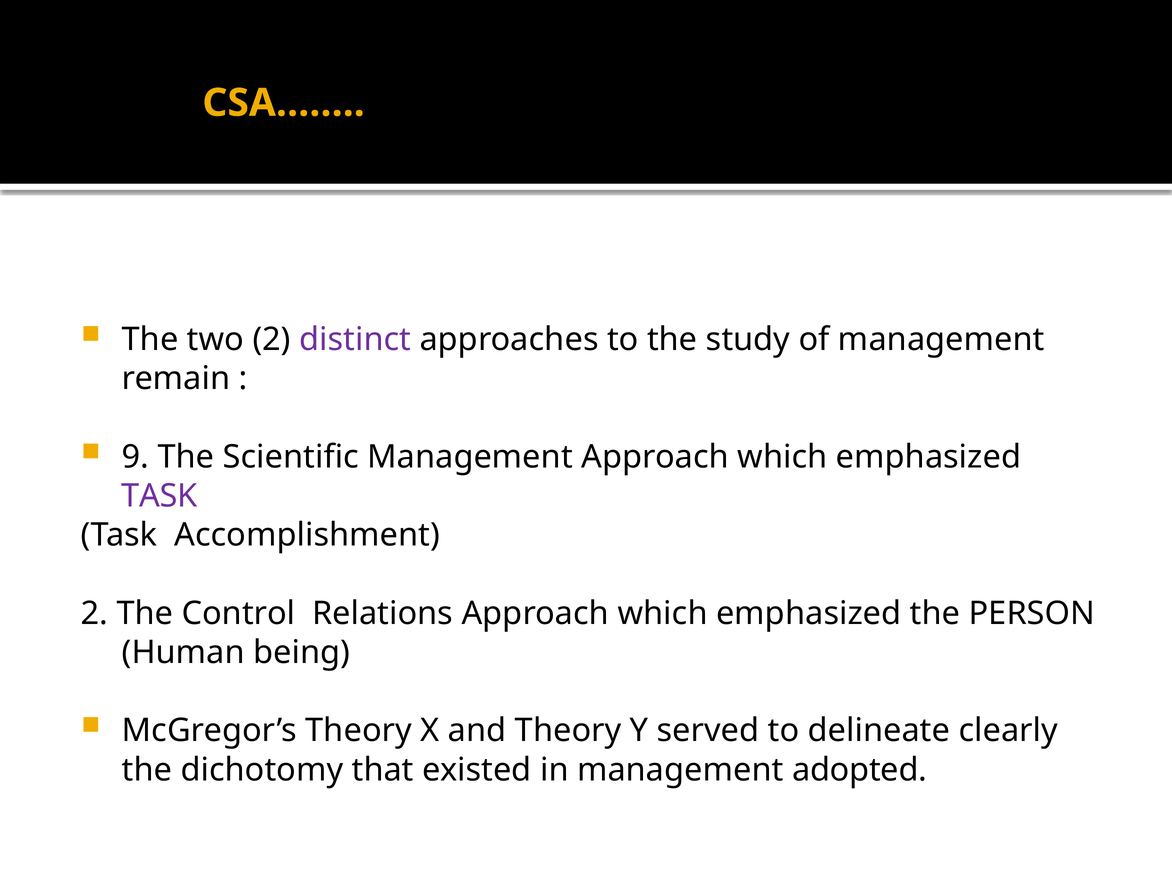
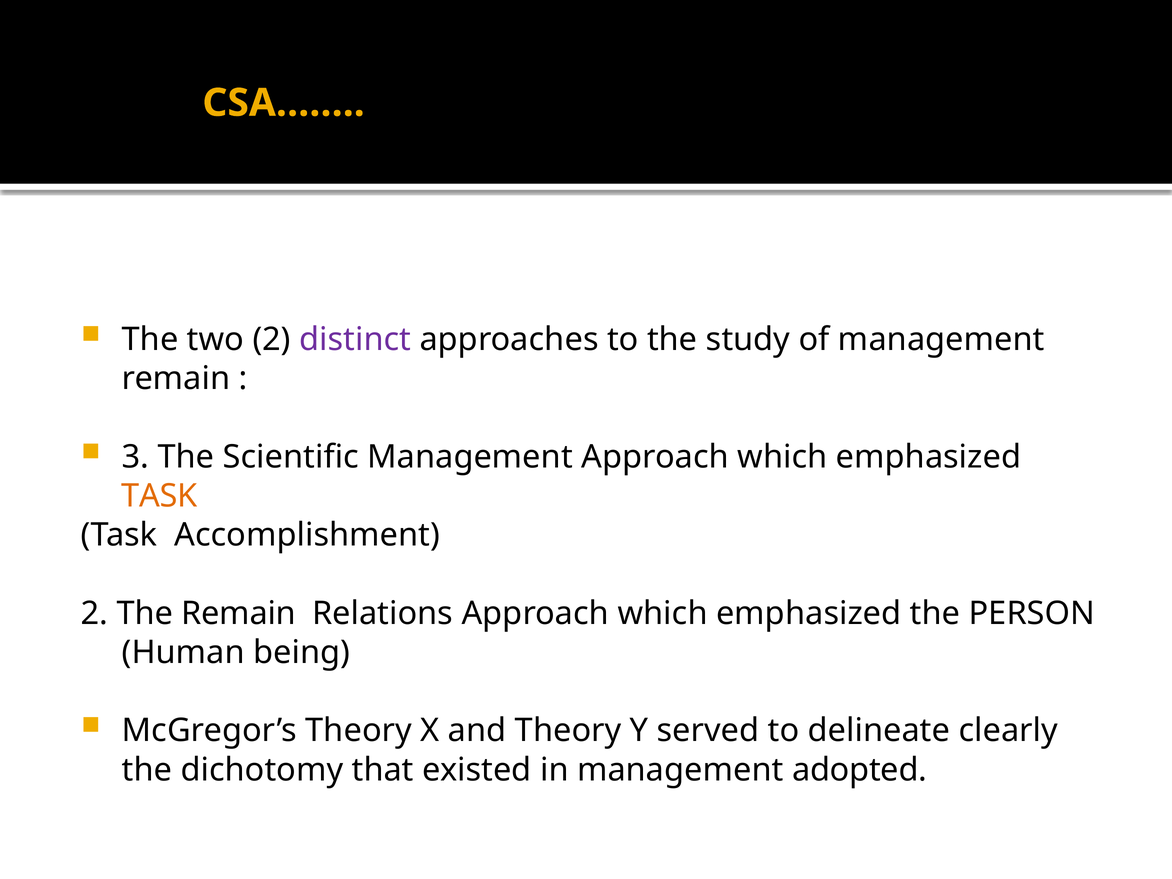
9: 9 -> 3
TASK at (159, 496) colour: purple -> orange
The Control: Control -> Remain
